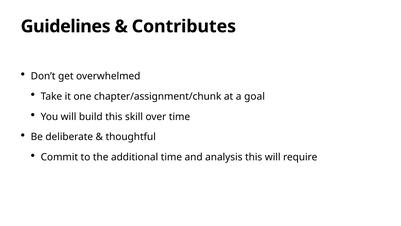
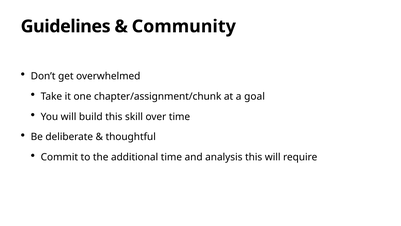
Contributes: Contributes -> Community
